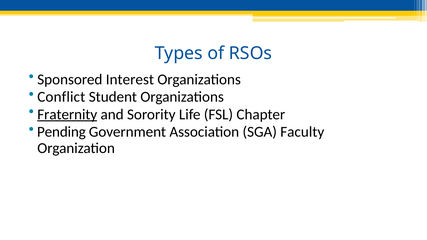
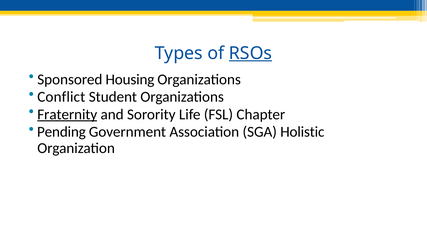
RSOs underline: none -> present
Interest: Interest -> Housing
Faculty: Faculty -> Holistic
